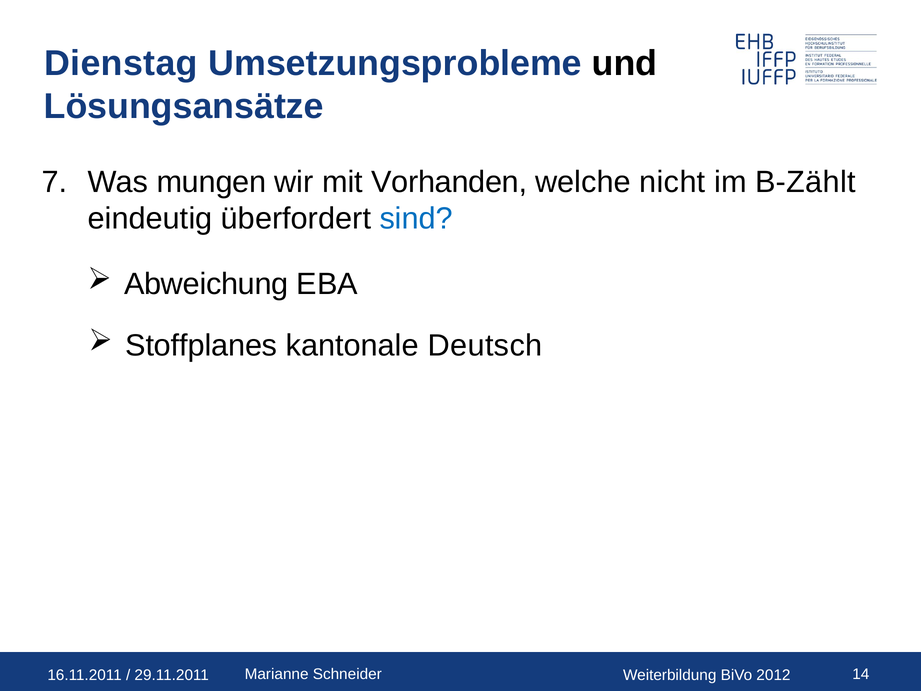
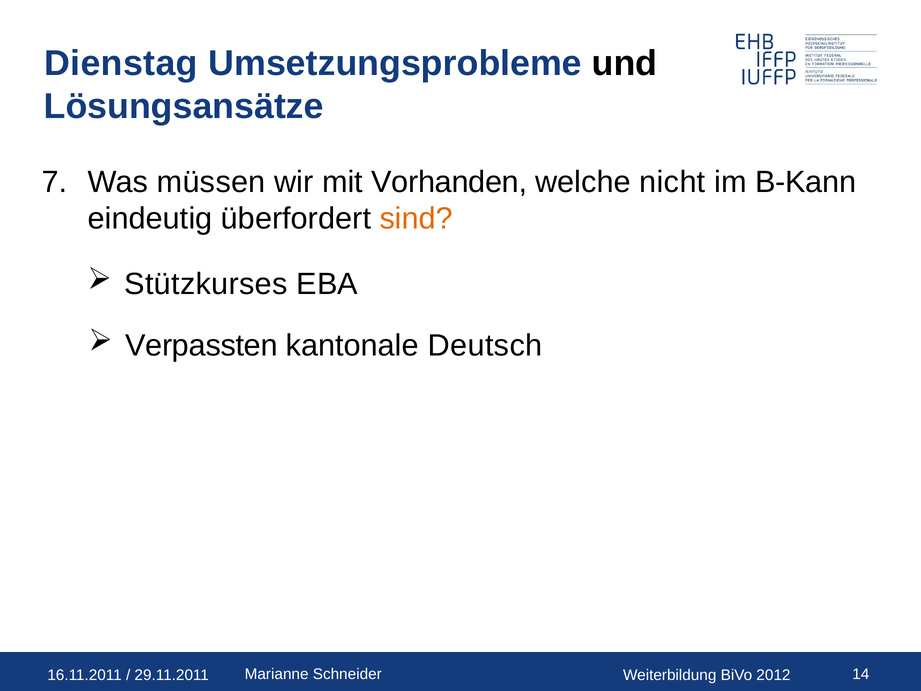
mungen: mungen -> müssen
B-Zählt: B-Zählt -> B-Kann
sind colour: blue -> orange
Abweichung: Abweichung -> Stützkurses
Stoffplanes: Stoffplanes -> Verpassten
